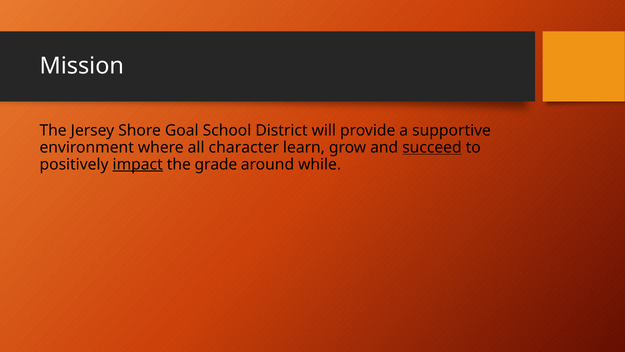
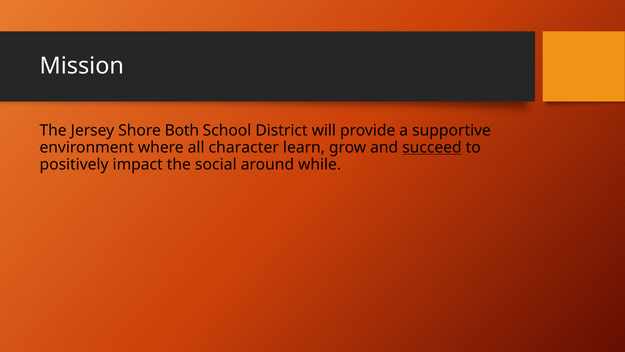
Goal: Goal -> Both
impact underline: present -> none
grade: grade -> social
